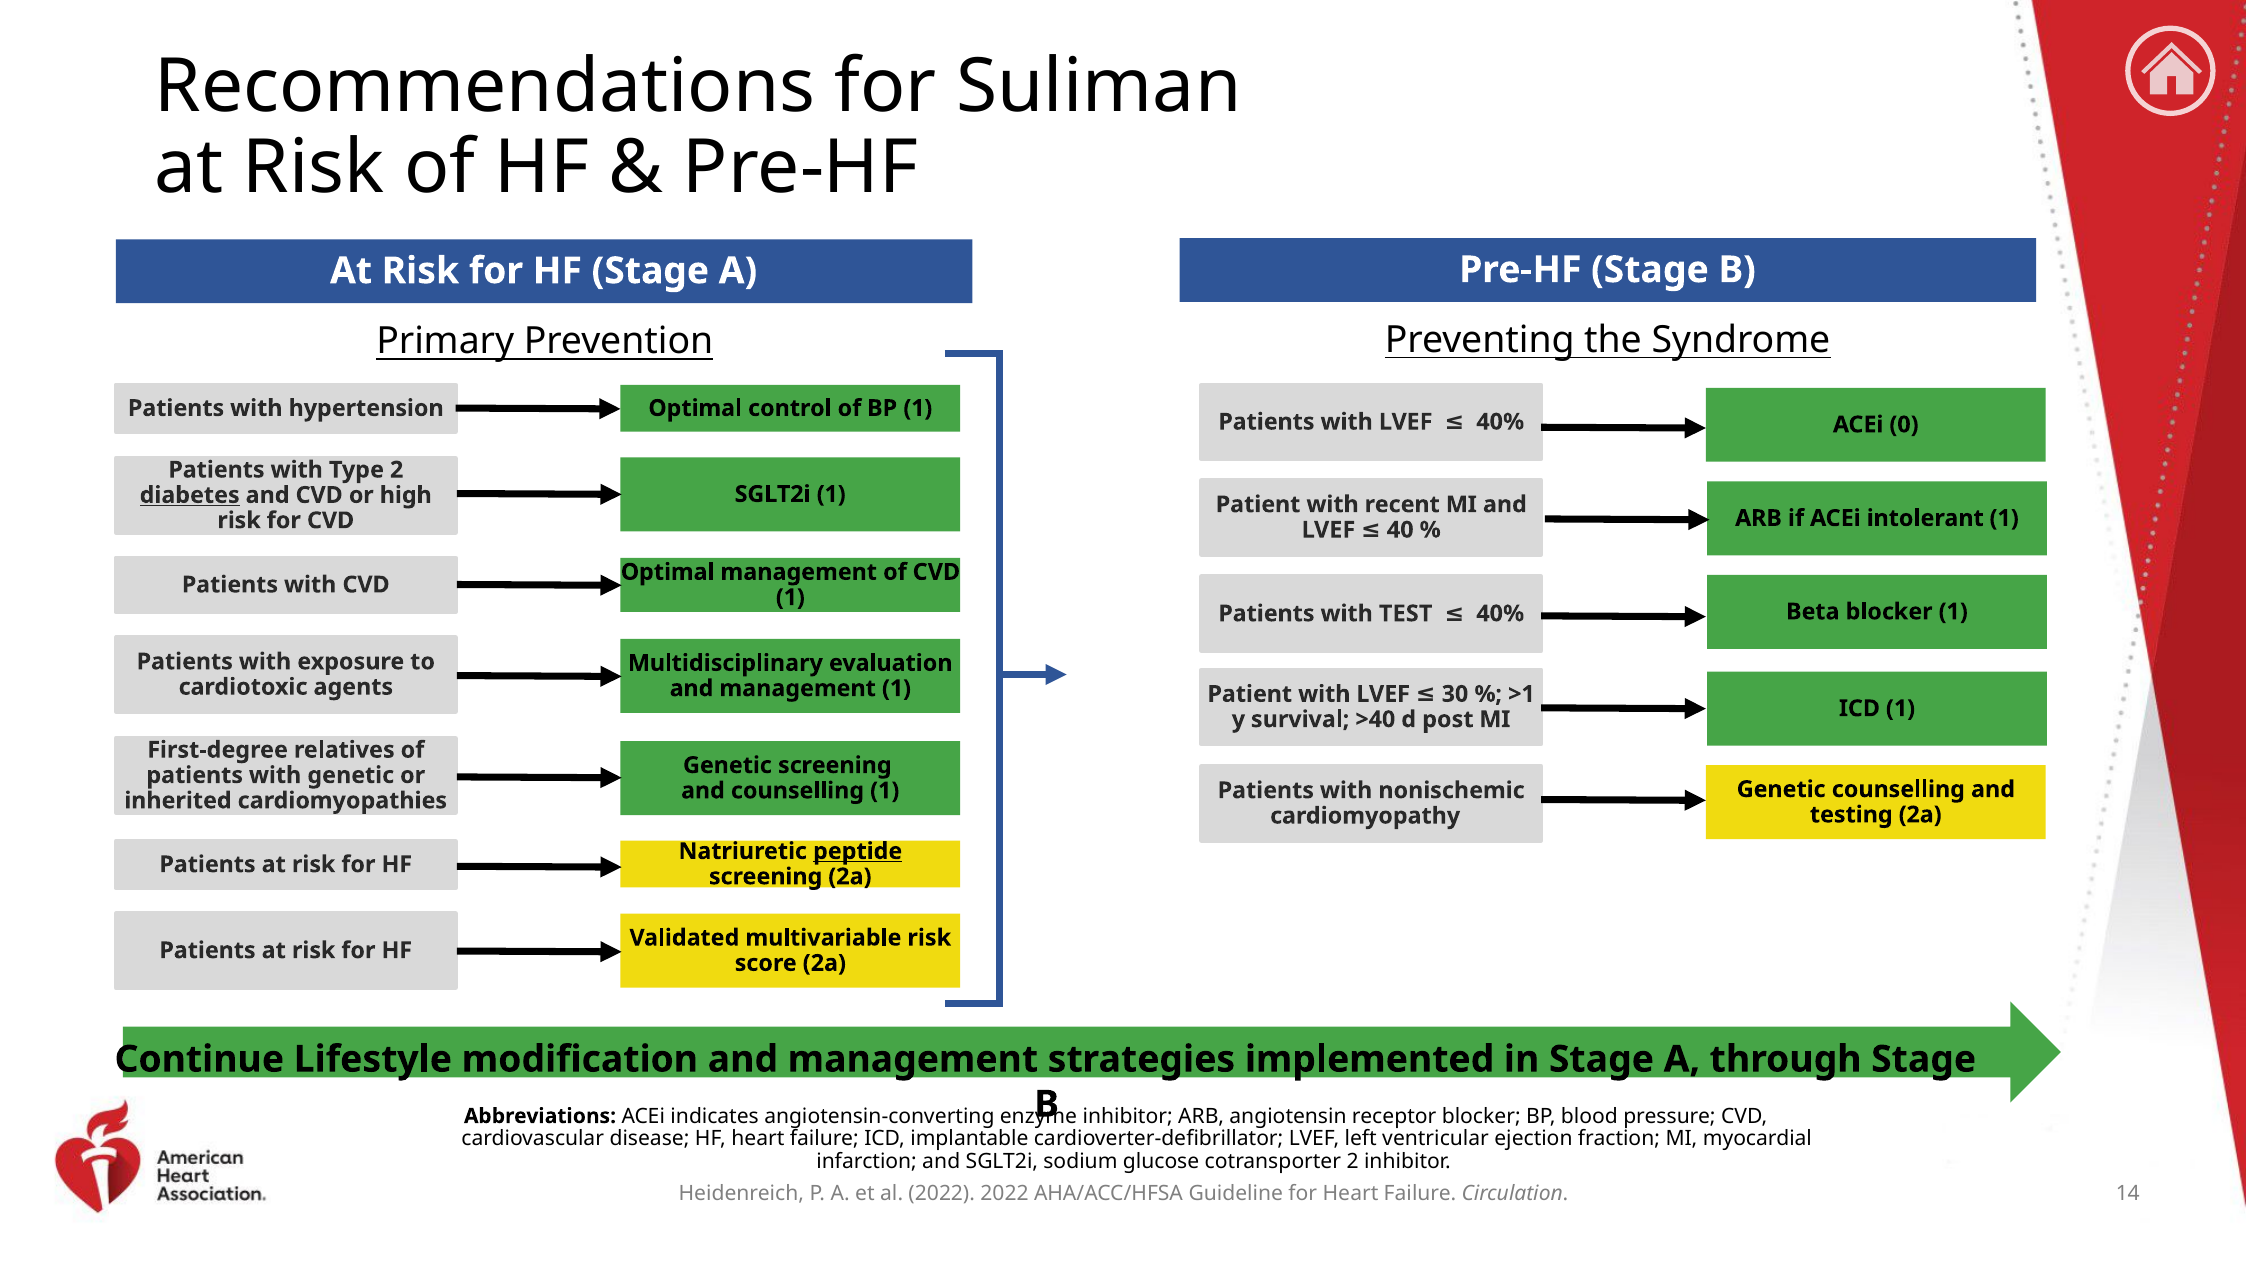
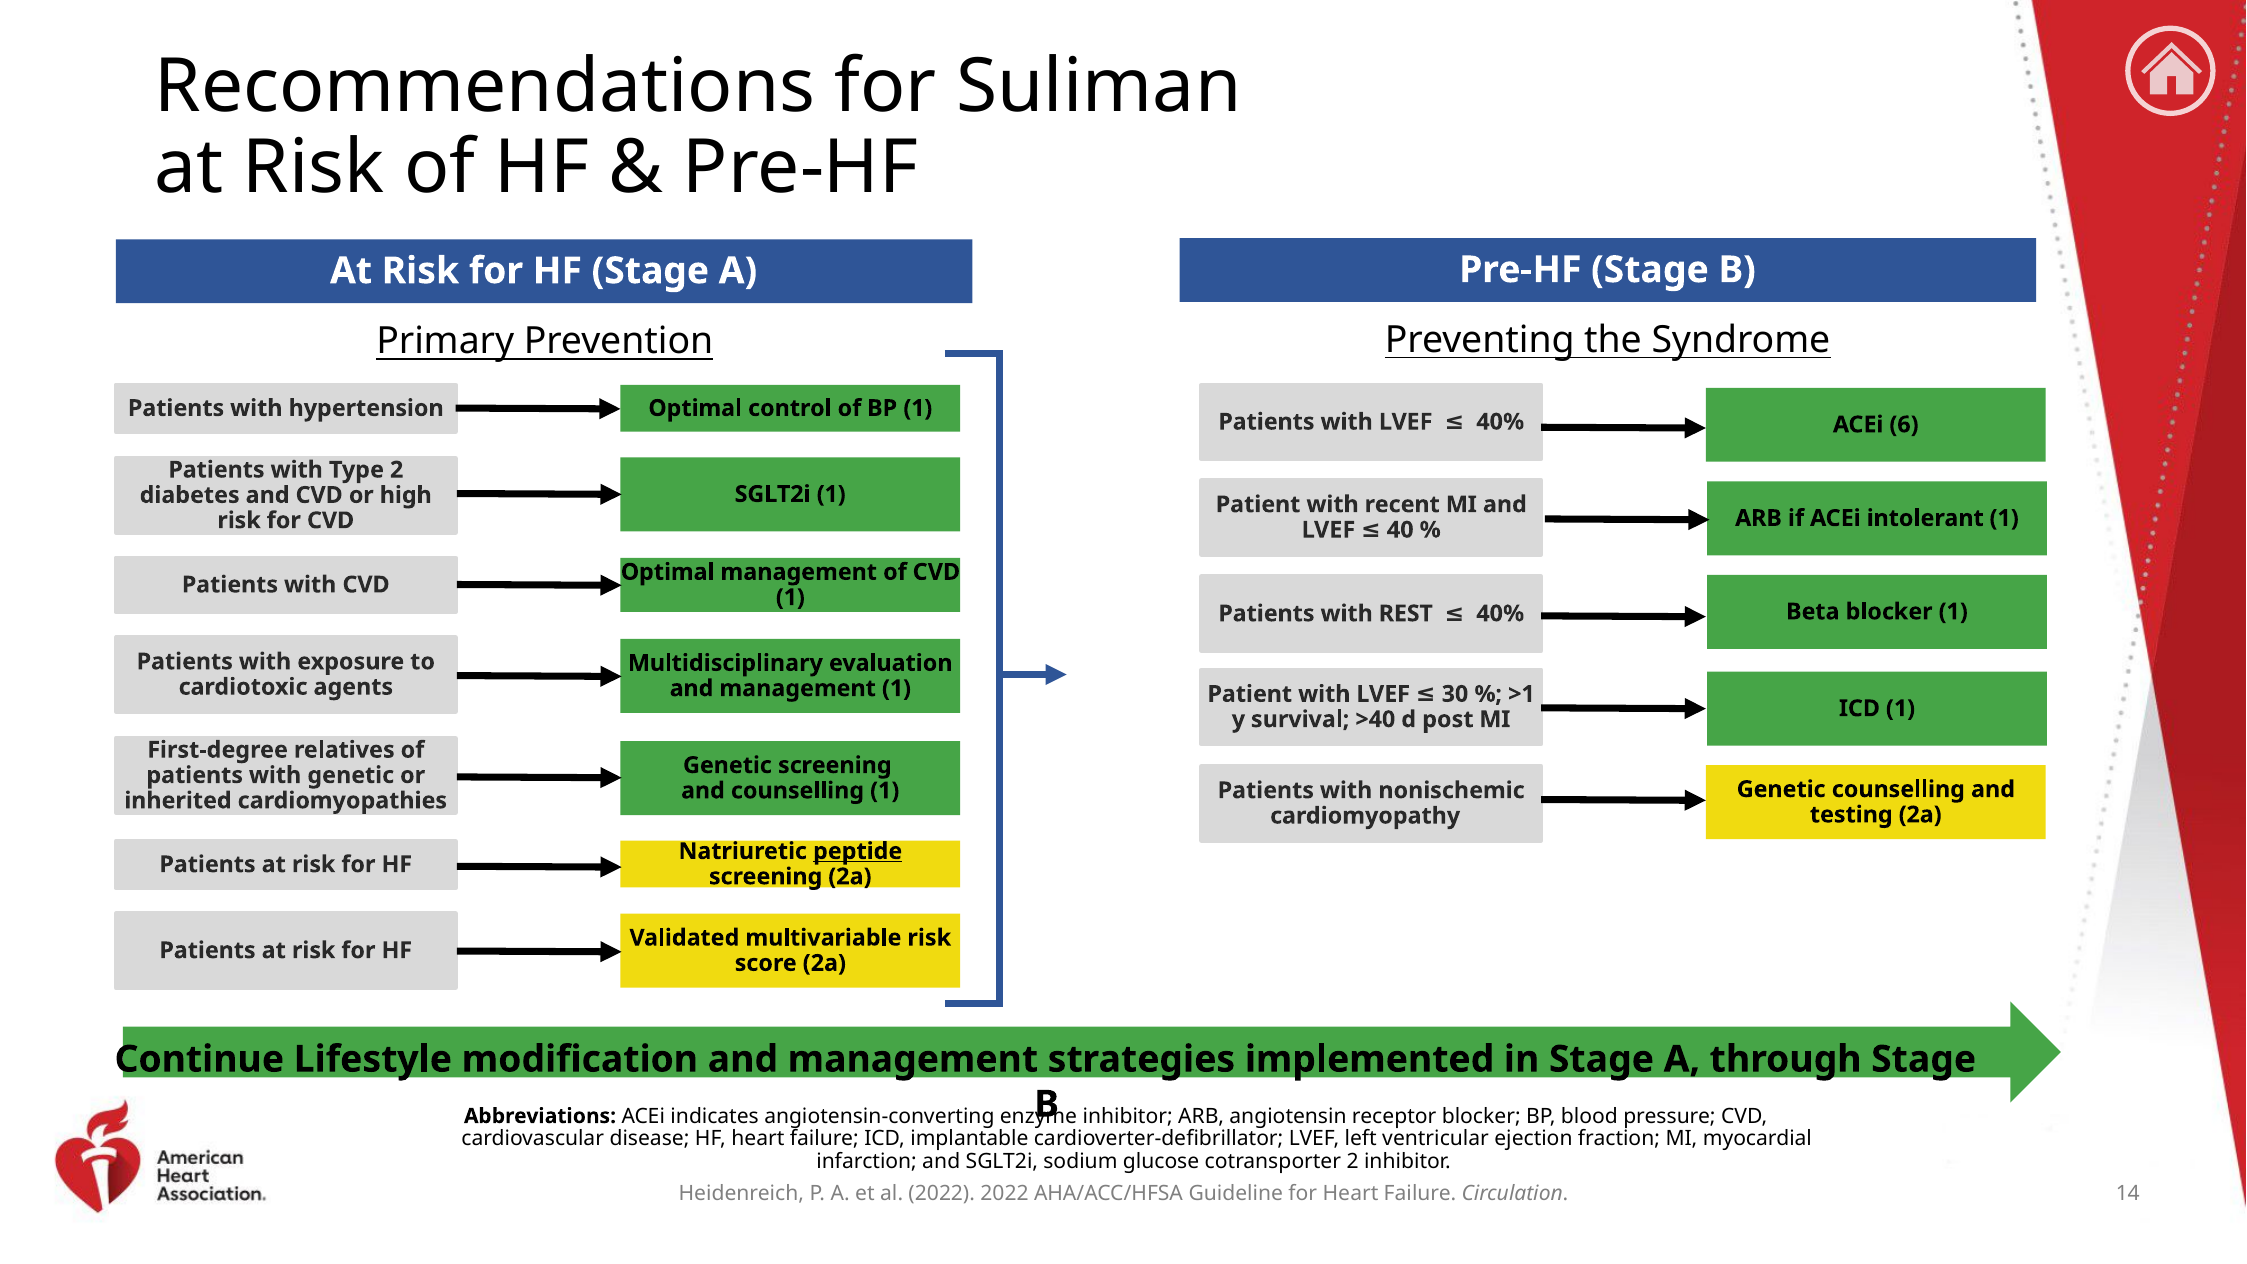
0: 0 -> 6
diabetes underline: present -> none
TEST: TEST -> REST
